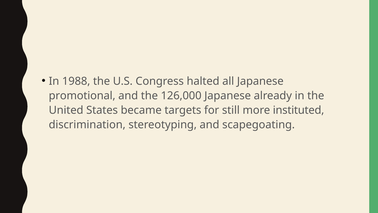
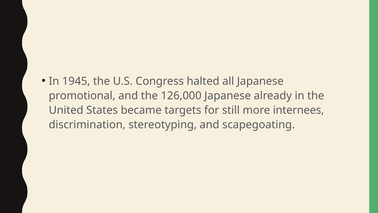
1988: 1988 -> 1945
instituted: instituted -> internees
